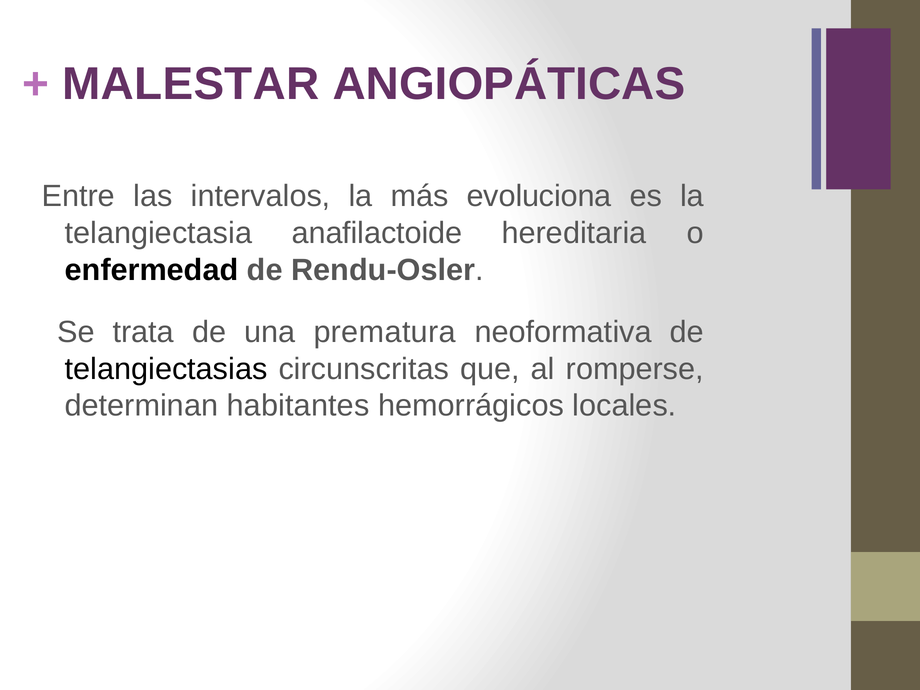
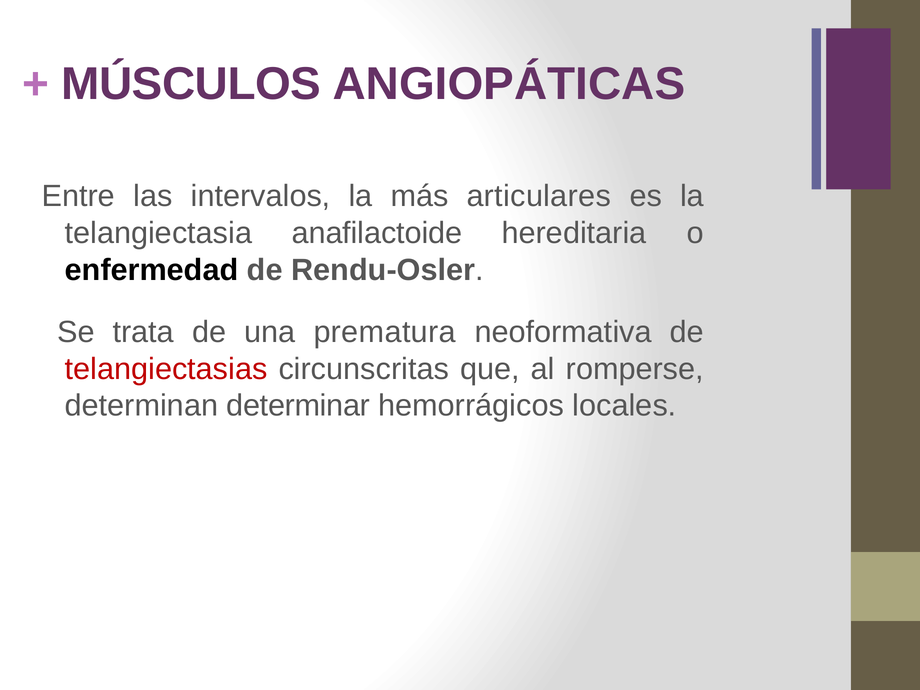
MALESTAR: MALESTAR -> MÚSCULOS
evoluciona: evoluciona -> articulares
telangiectasias colour: black -> red
habitantes: habitantes -> determinar
